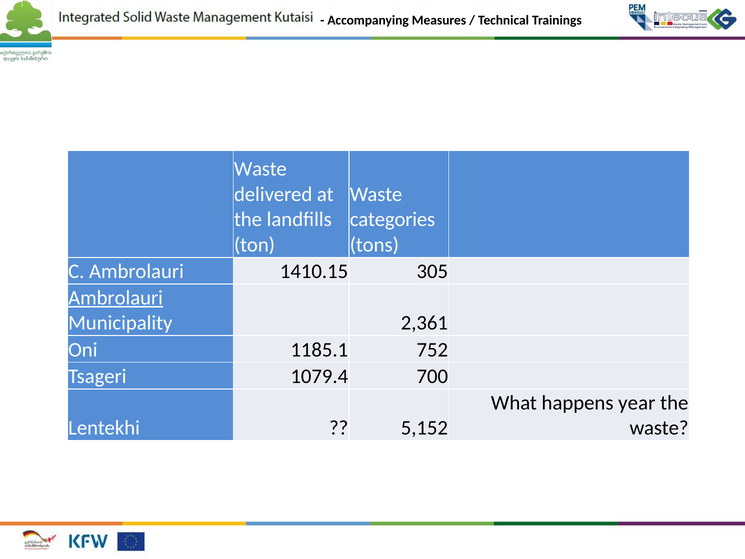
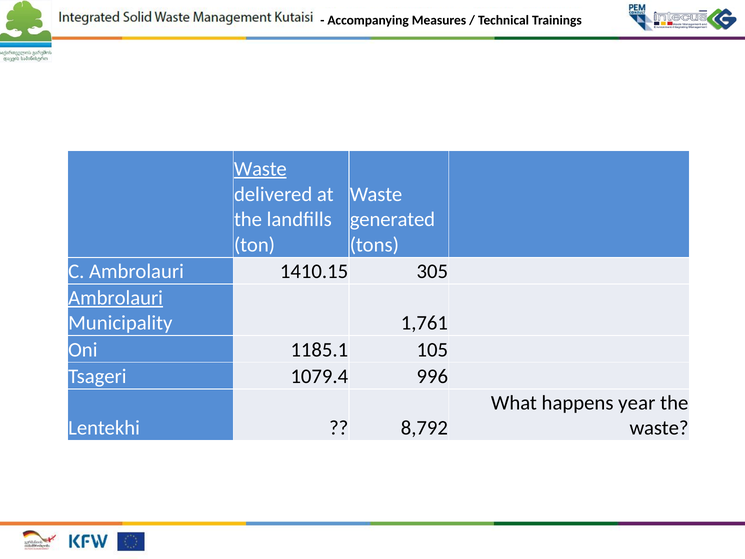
Waste at (260, 169) underline: none -> present
categories: categories -> generated
2,361: 2,361 -> 1,761
752: 752 -> 105
700: 700 -> 996
5,152: 5,152 -> 8,792
